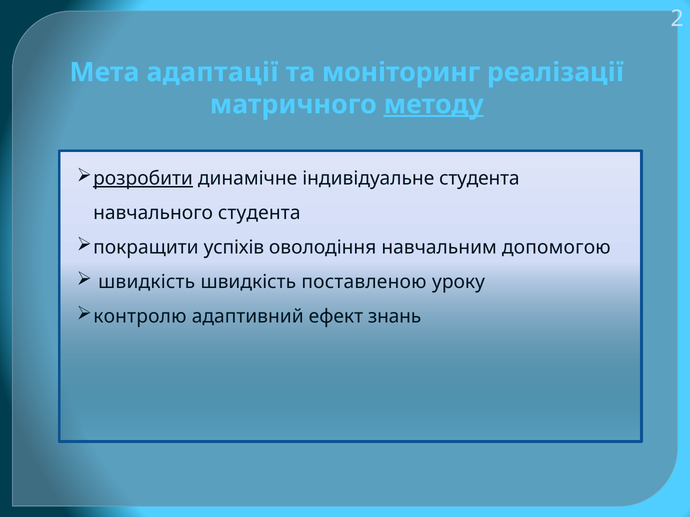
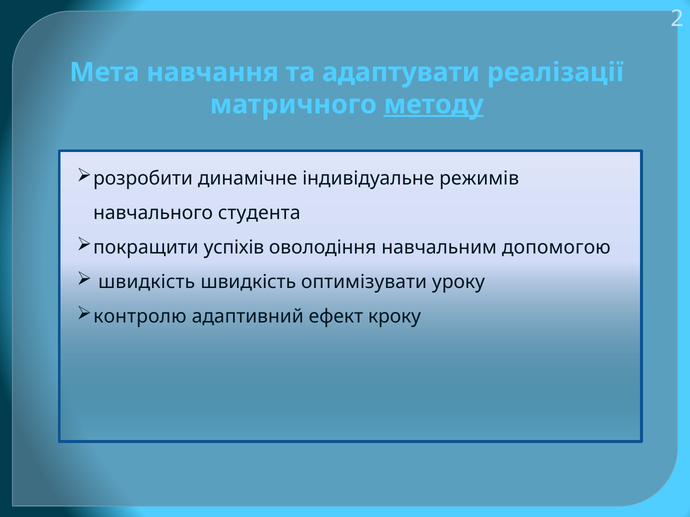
адаптації: адаптації -> навчання
моніторинг: моніторинг -> адаптувати
розробити underline: present -> none
індивідуальне студента: студента -> режимів
поставленою: поставленою -> оптимізувати
знань: знань -> кроку
